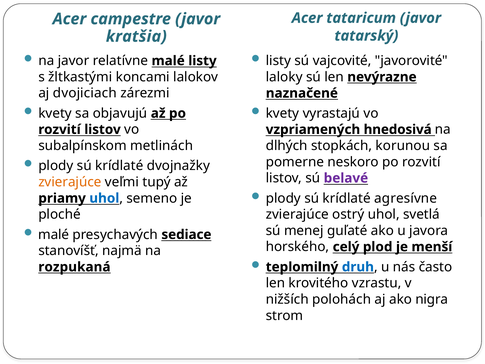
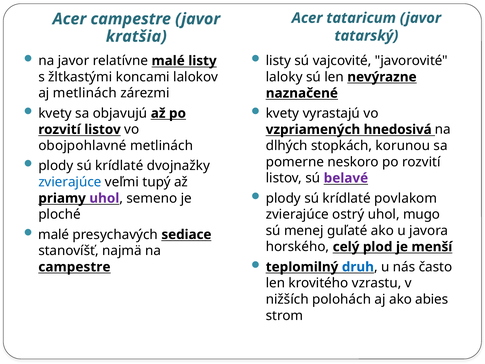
aj dvojiciach: dvojiciach -> metlinách
subalpínskom: subalpínskom -> obojpohlavné
zvierajúce at (70, 182) colour: orange -> blue
agresívne: agresívne -> povlakom
uhol at (104, 198) colour: blue -> purple
svetlá: svetlá -> mugo
rozpukaná at (74, 267): rozpukaná -> campestre
nigra: nigra -> abies
